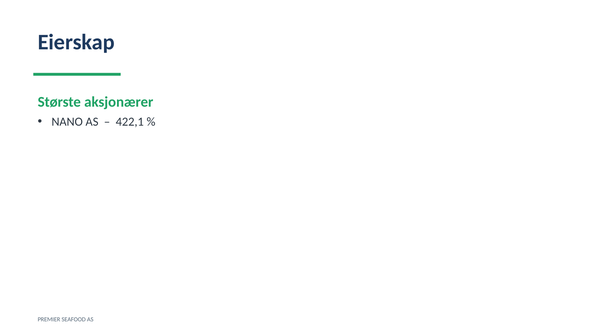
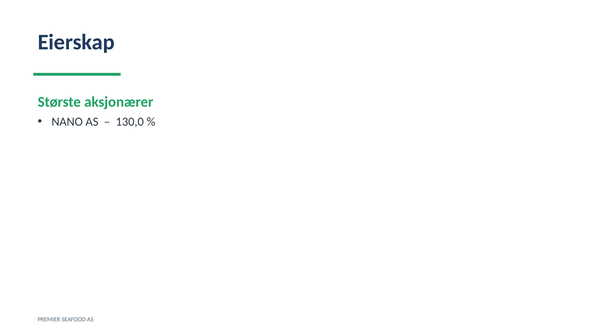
422,1: 422,1 -> 130,0
